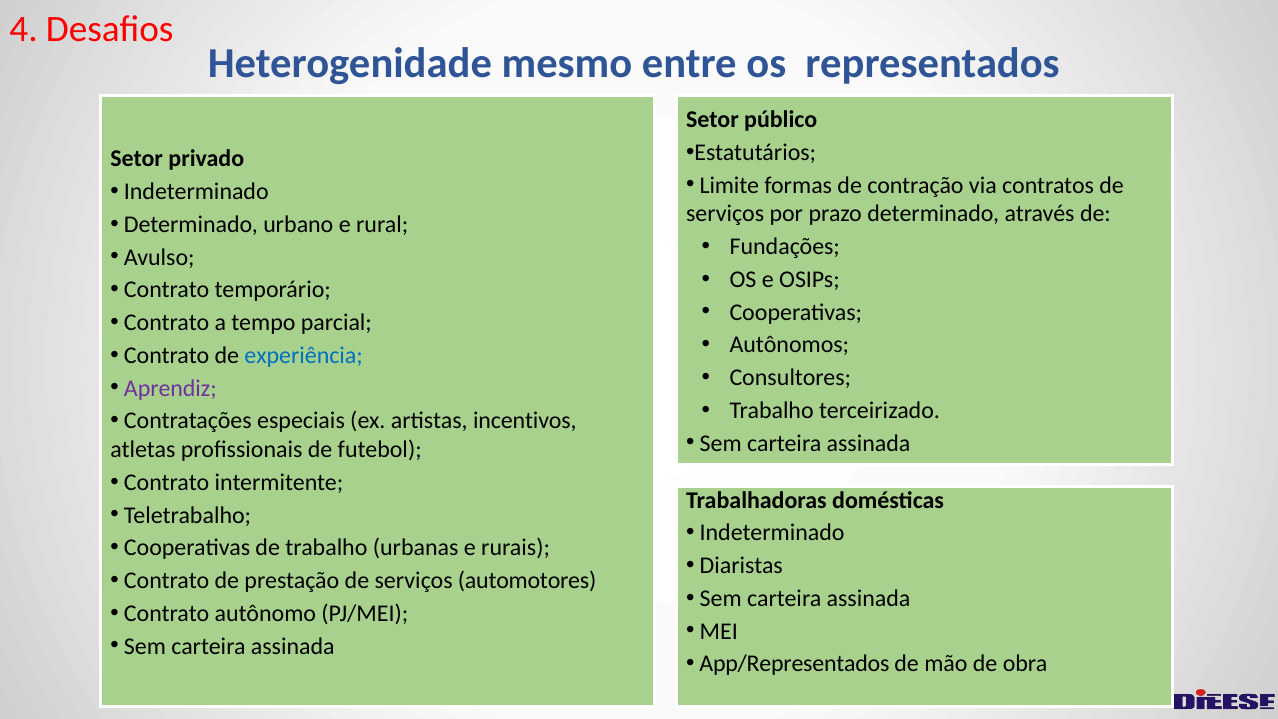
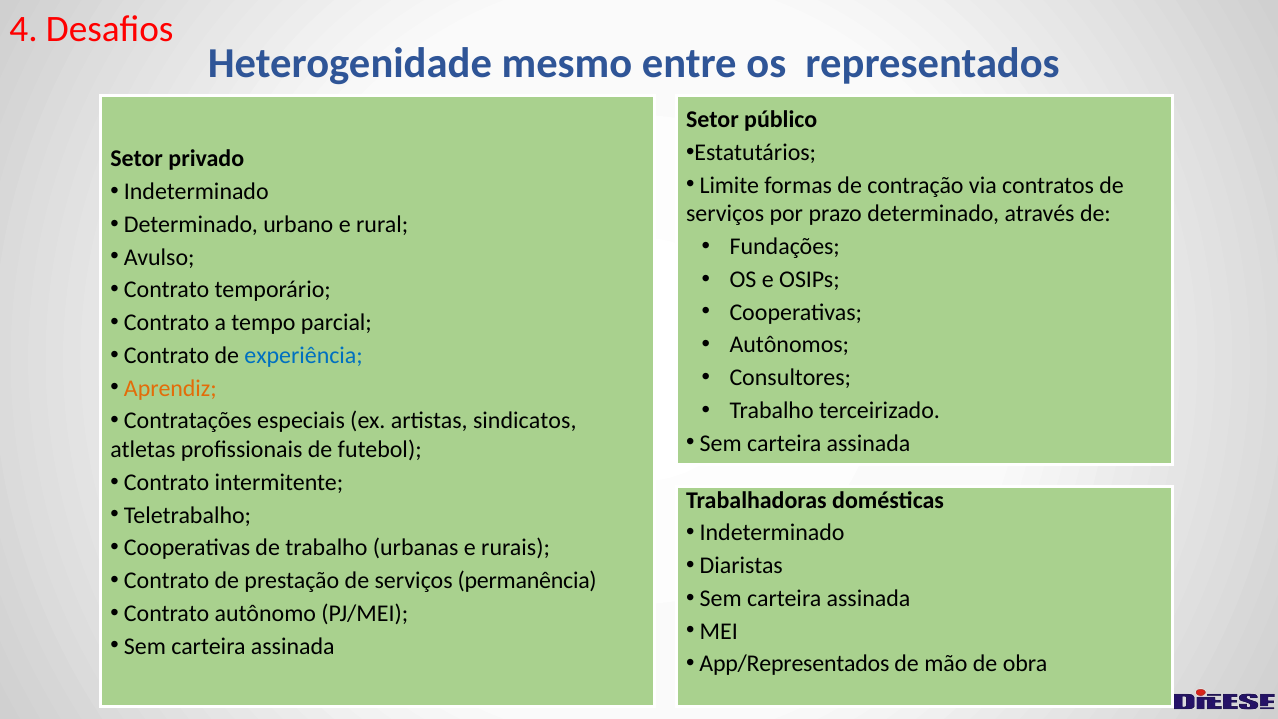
Aprendiz colour: purple -> orange
incentivos: incentivos -> sindicatos
automotores: automotores -> permanência
